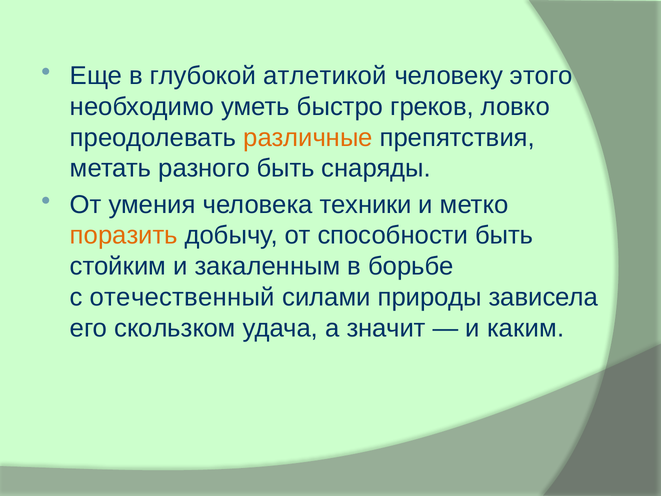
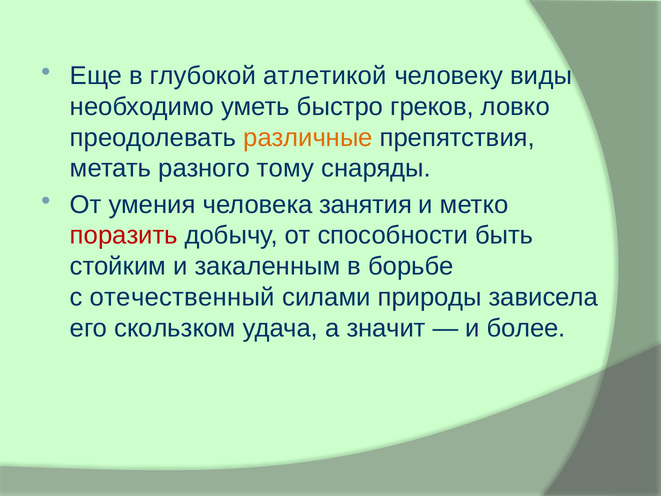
этого: этого -> виды
разного быть: быть -> тому
техники: техники -> занятия
поразить colour: orange -> red
каким: каким -> более
